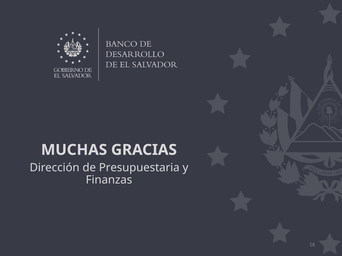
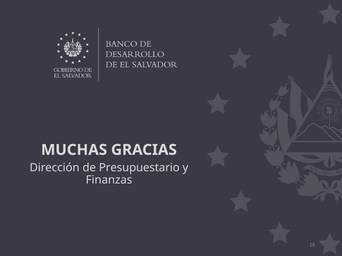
Presupuestaria: Presupuestaria -> Presupuestario
